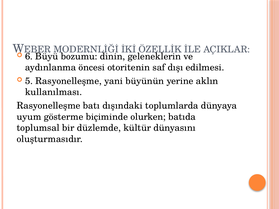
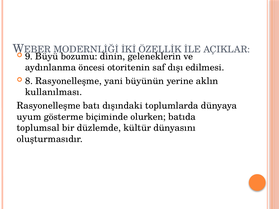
6: 6 -> 9
5: 5 -> 8
